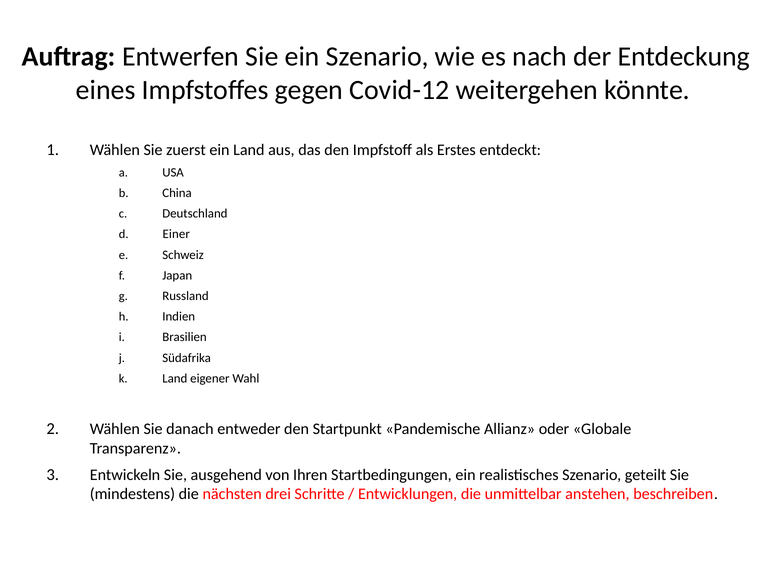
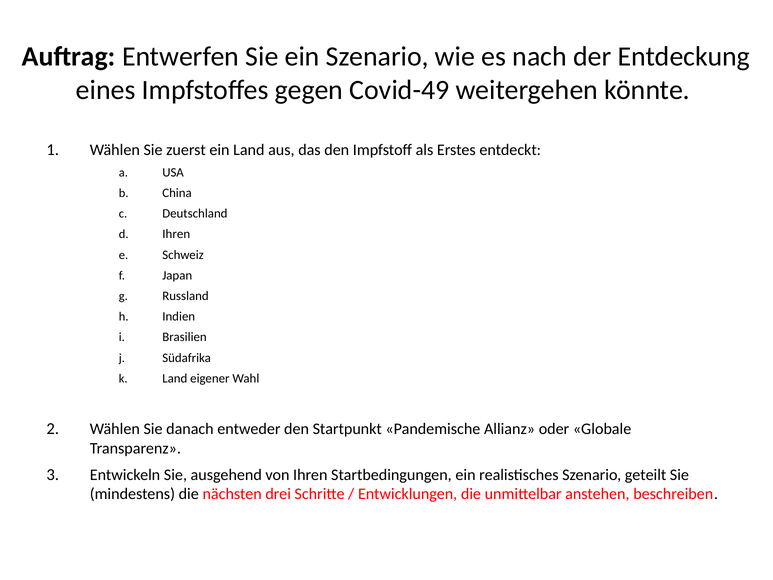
Covid-12: Covid-12 -> Covid-49
Einer at (176, 234): Einer -> Ihren
